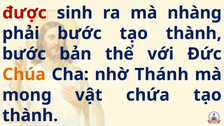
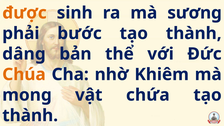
được colour: red -> orange
nhàng: nhàng -> sương
bước at (24, 54): bước -> dâng
Thánh: Thánh -> Khiêm
